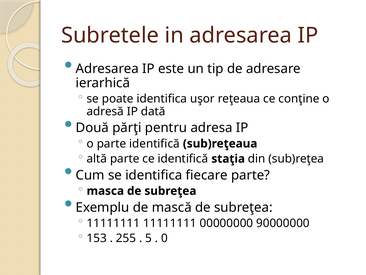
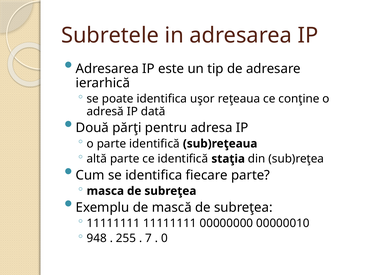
90000000: 90000000 -> 00000010
153: 153 -> 948
5: 5 -> 7
